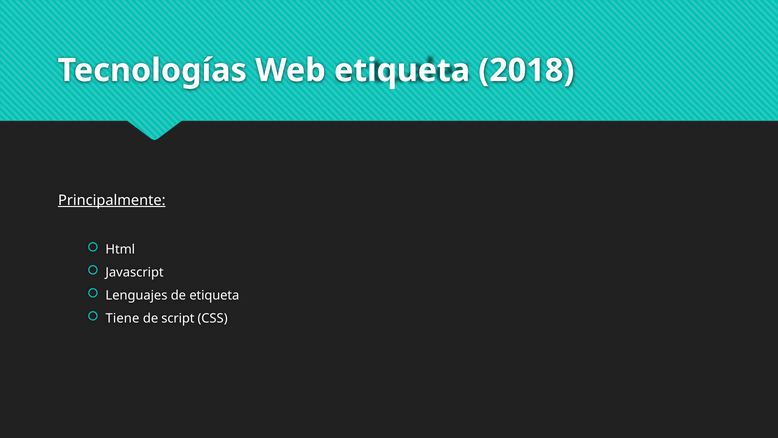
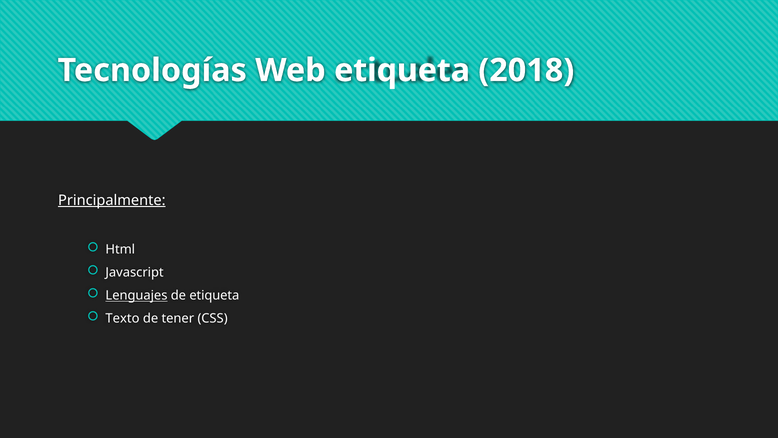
Lenguajes underline: none -> present
Tiene: Tiene -> Texto
script: script -> tener
